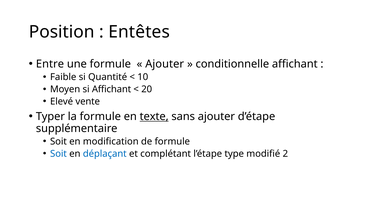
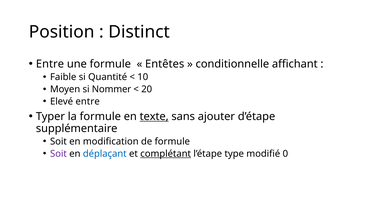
Entêtes: Entêtes -> Distinct
Ajouter at (165, 64): Ajouter -> Entêtes
si Affichant: Affichant -> Nommer
Elevé vente: vente -> entre
Soit at (58, 153) colour: blue -> purple
complétant underline: none -> present
2: 2 -> 0
